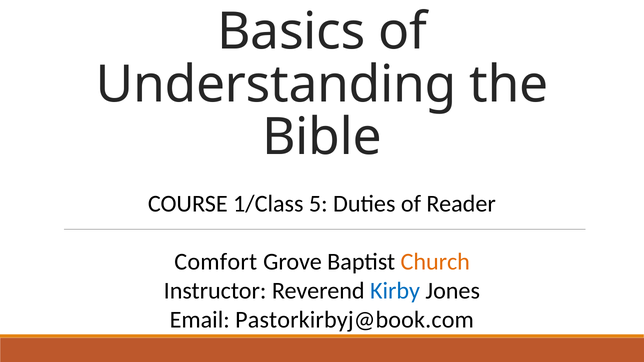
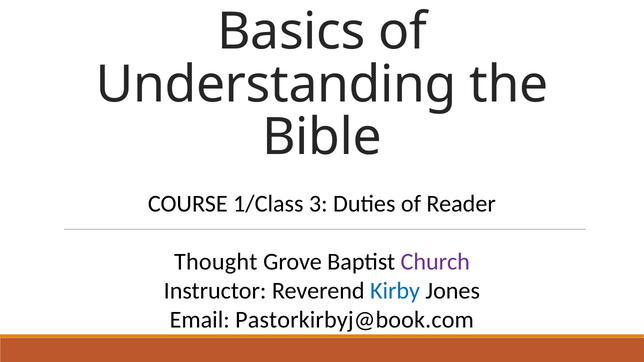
5: 5 -> 3
Comfort: Comfort -> Thought
Church colour: orange -> purple
